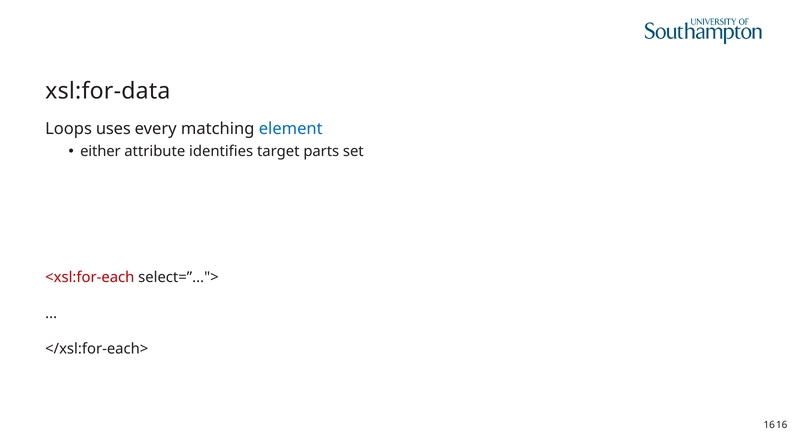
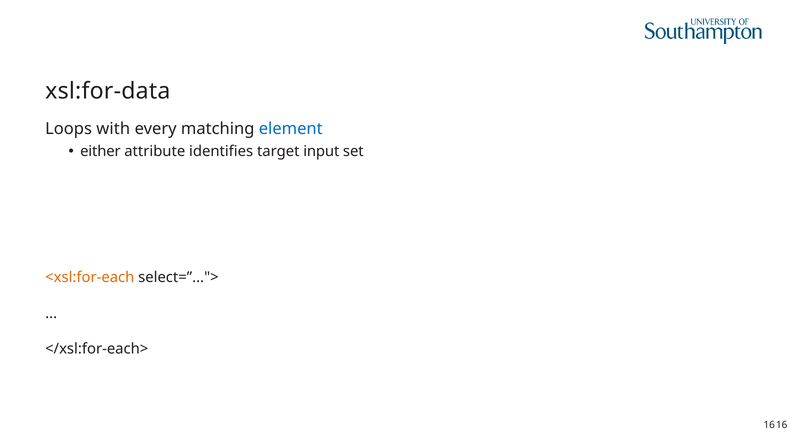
uses: uses -> with
parts: parts -> input
<xsl:for-each colour: red -> orange
